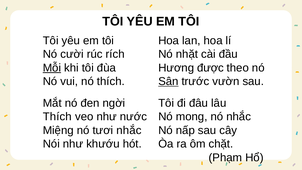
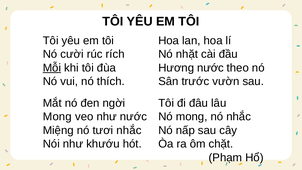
Hương được: được -> nước
Sân underline: present -> none
Thích at (57, 117): Thích -> Mong
